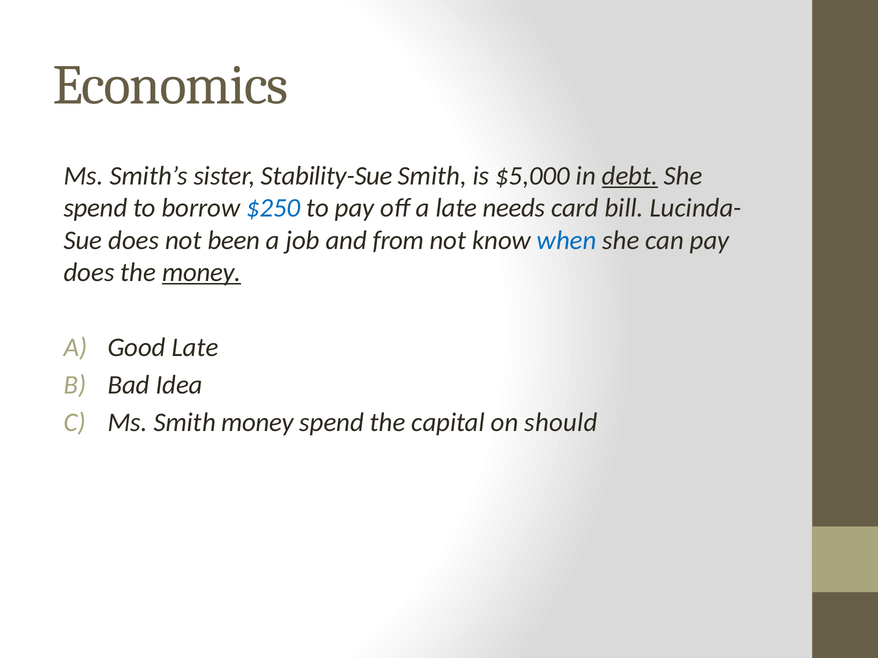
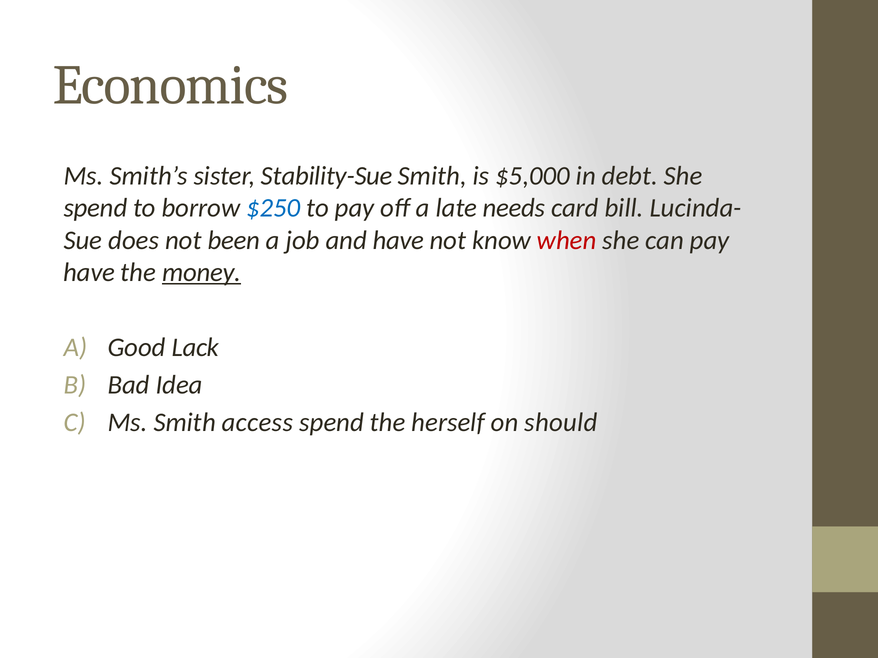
debt underline: present -> none
and from: from -> have
when colour: blue -> red
does at (89, 273): does -> have
Good Late: Late -> Lack
Smith money: money -> access
capital: capital -> herself
